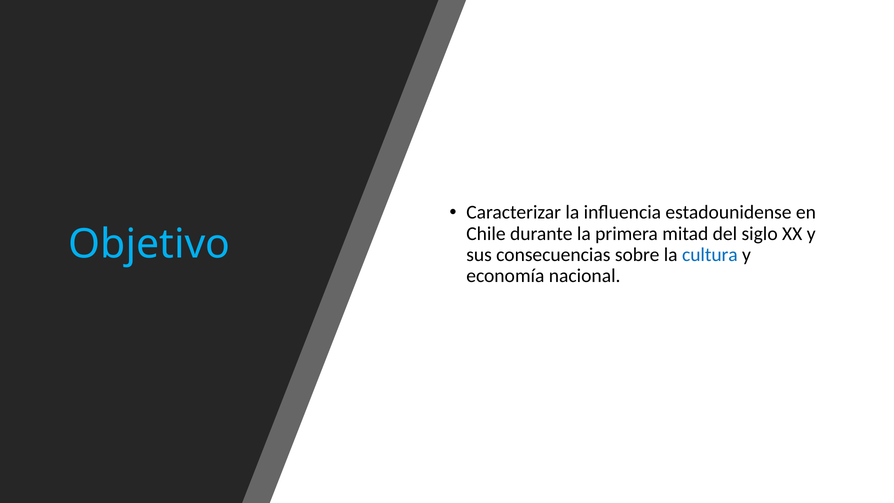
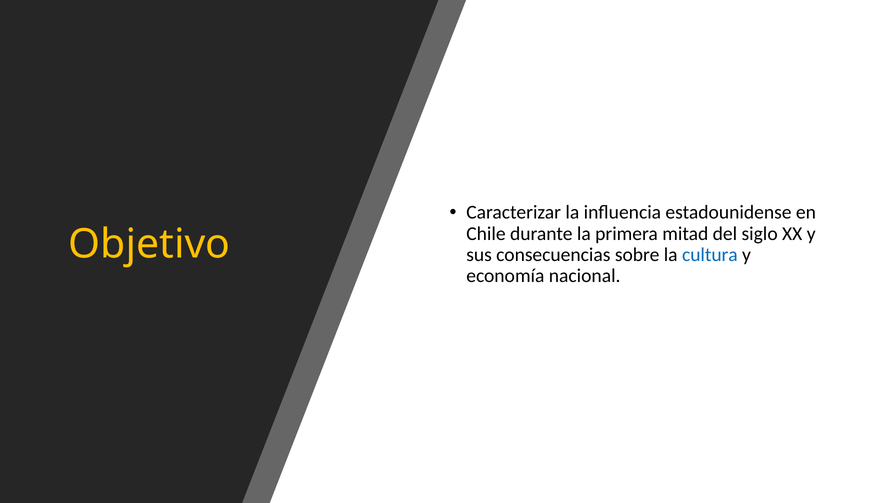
Objetivo colour: light blue -> yellow
